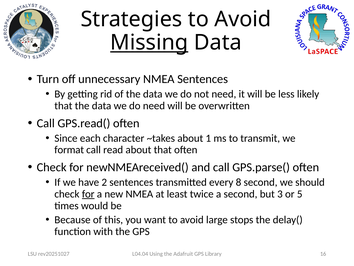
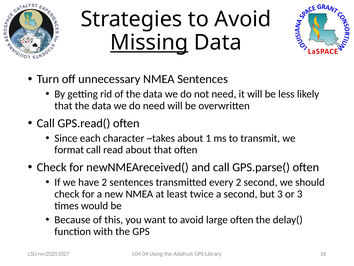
every 8: 8 -> 2
for at (88, 194) underline: present -> none
or 5: 5 -> 3
large stops: stops -> often
